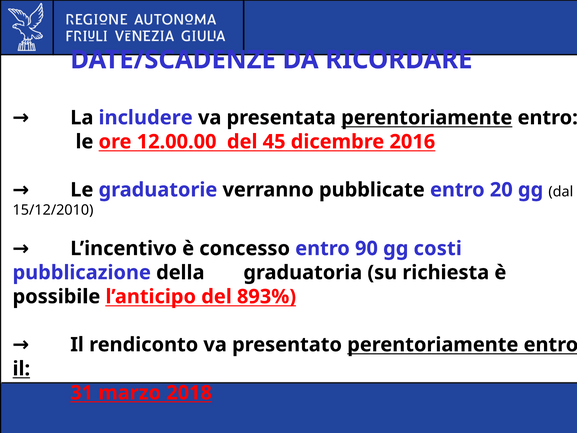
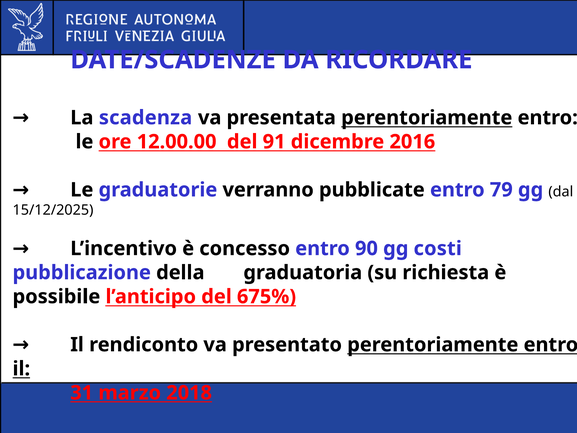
includere: includere -> scadenza
45: 45 -> 91
20: 20 -> 79
15/12/2010: 15/12/2010 -> 15/12/2025
893%: 893% -> 675%
